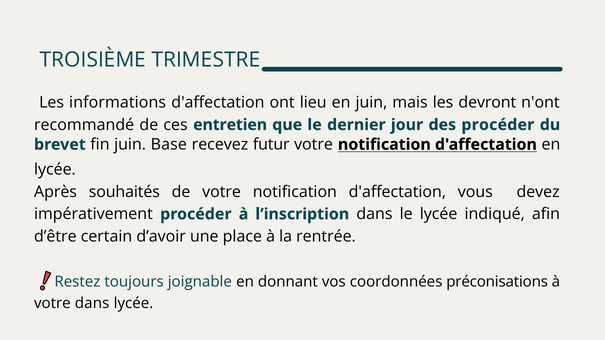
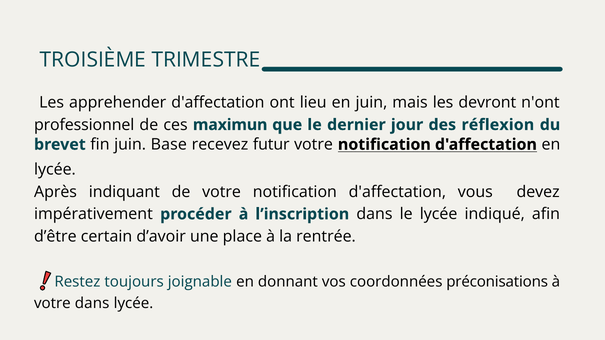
informations: informations -> apprehender
recommandé: recommandé -> professionnel
entretien: entretien -> maximun
des procéder: procéder -> réflexion
souhaités: souhaités -> indiquant
